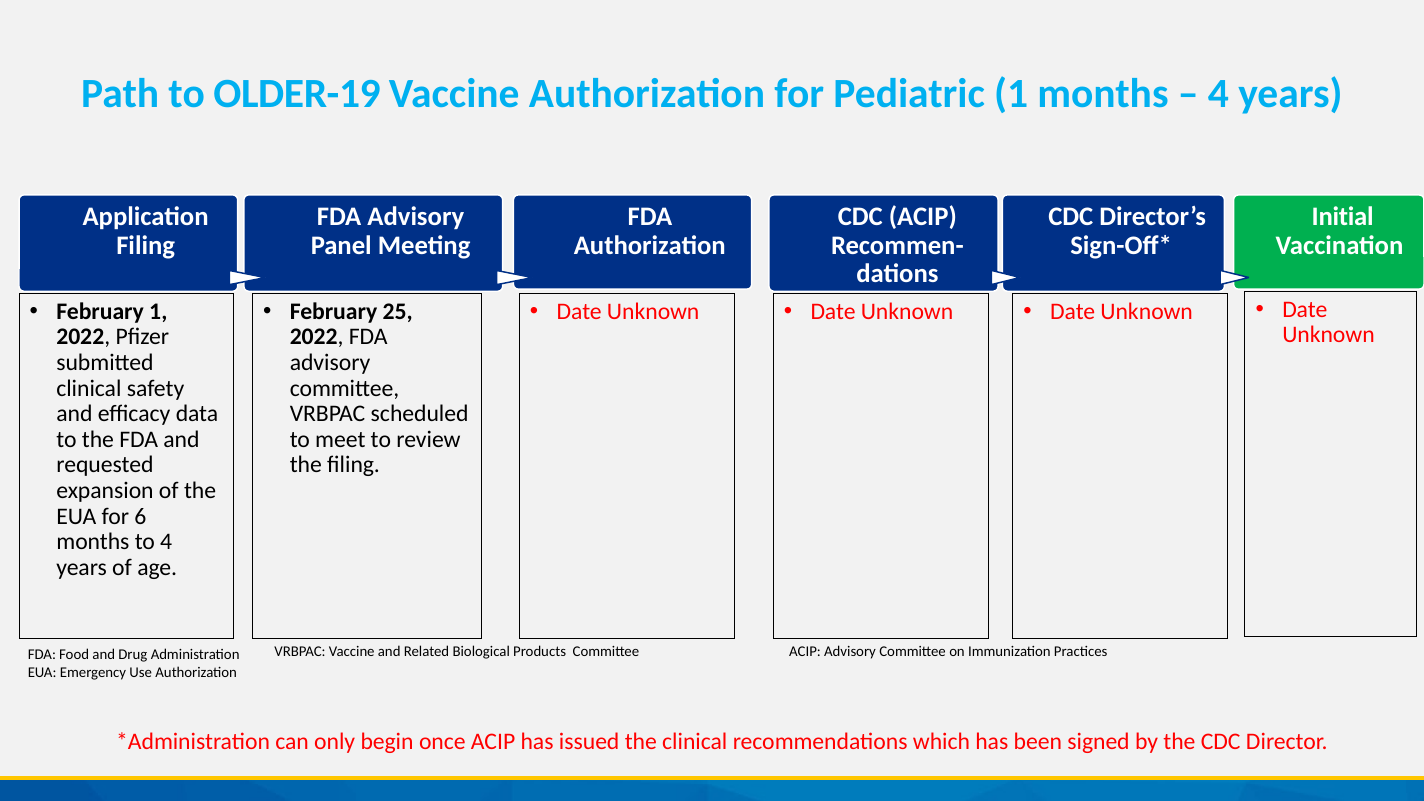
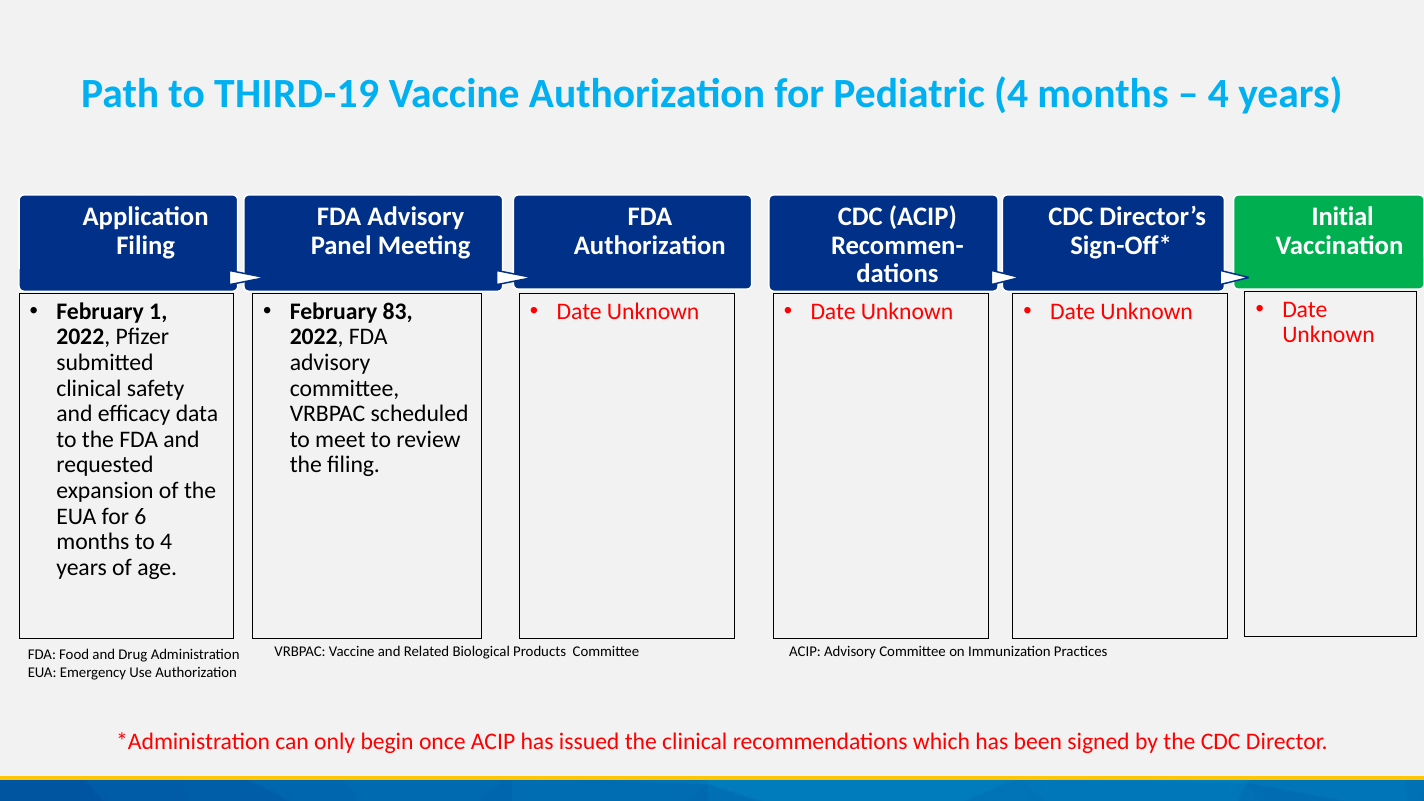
OLDER-19: OLDER-19 -> THIRD-19
Pediatric 1: 1 -> 4
25: 25 -> 83
